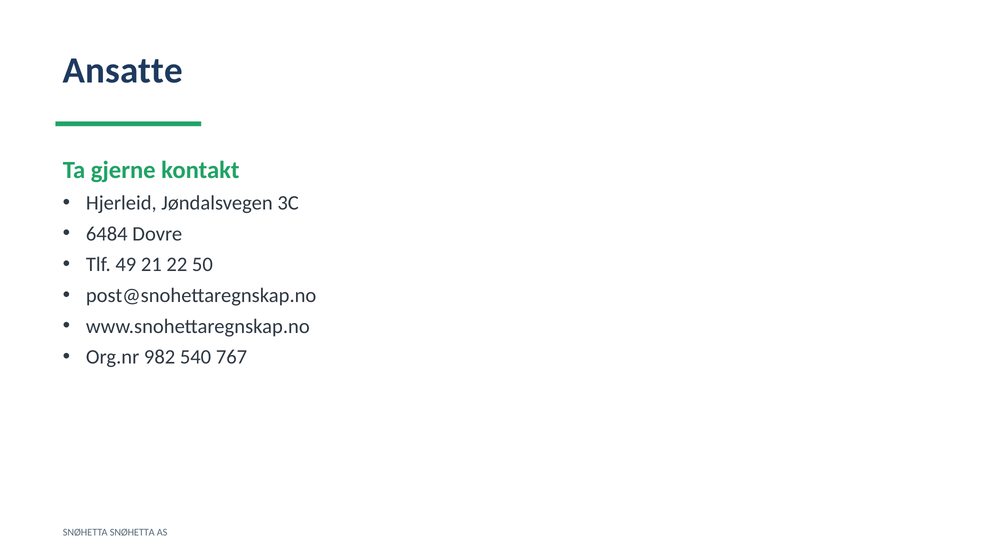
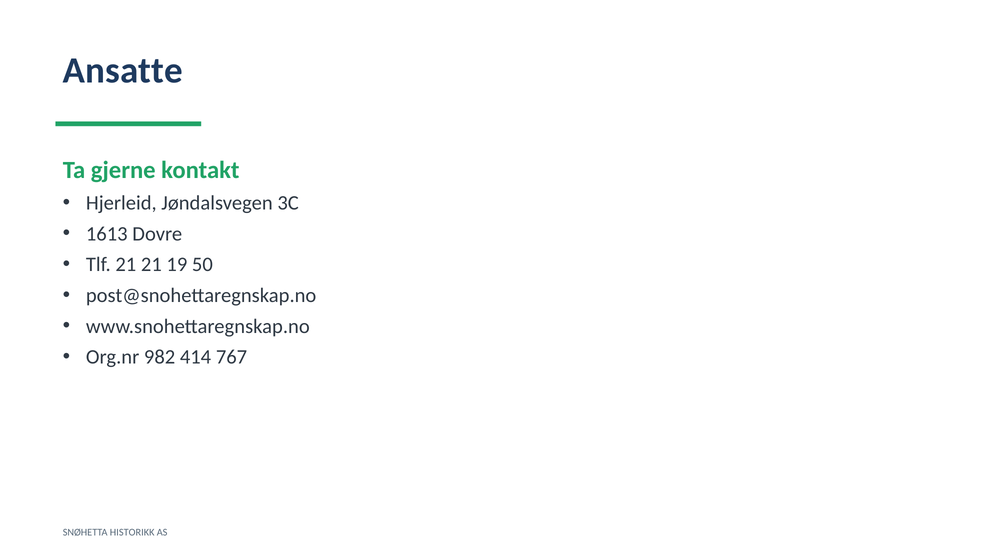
6484: 6484 -> 1613
Tlf 49: 49 -> 21
22: 22 -> 19
540: 540 -> 414
SNØHETTA SNØHETTA: SNØHETTA -> HISTORIKK
